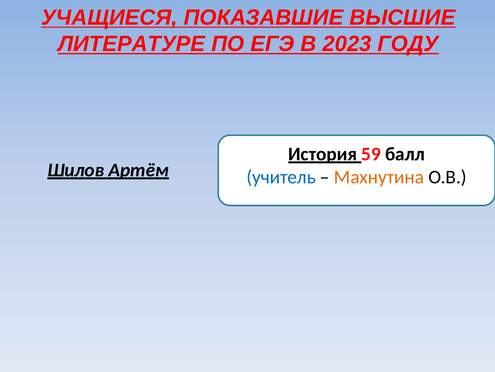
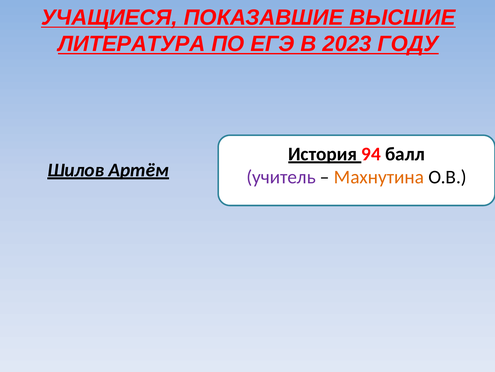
ЛИТЕРАТУРЕ: ЛИТЕРАТУРЕ -> ЛИТЕРАТУРА
59: 59 -> 94
учитель colour: blue -> purple
